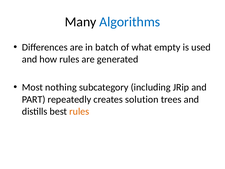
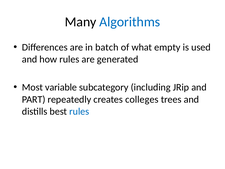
nothing: nothing -> variable
solution: solution -> colleges
rules at (79, 111) colour: orange -> blue
